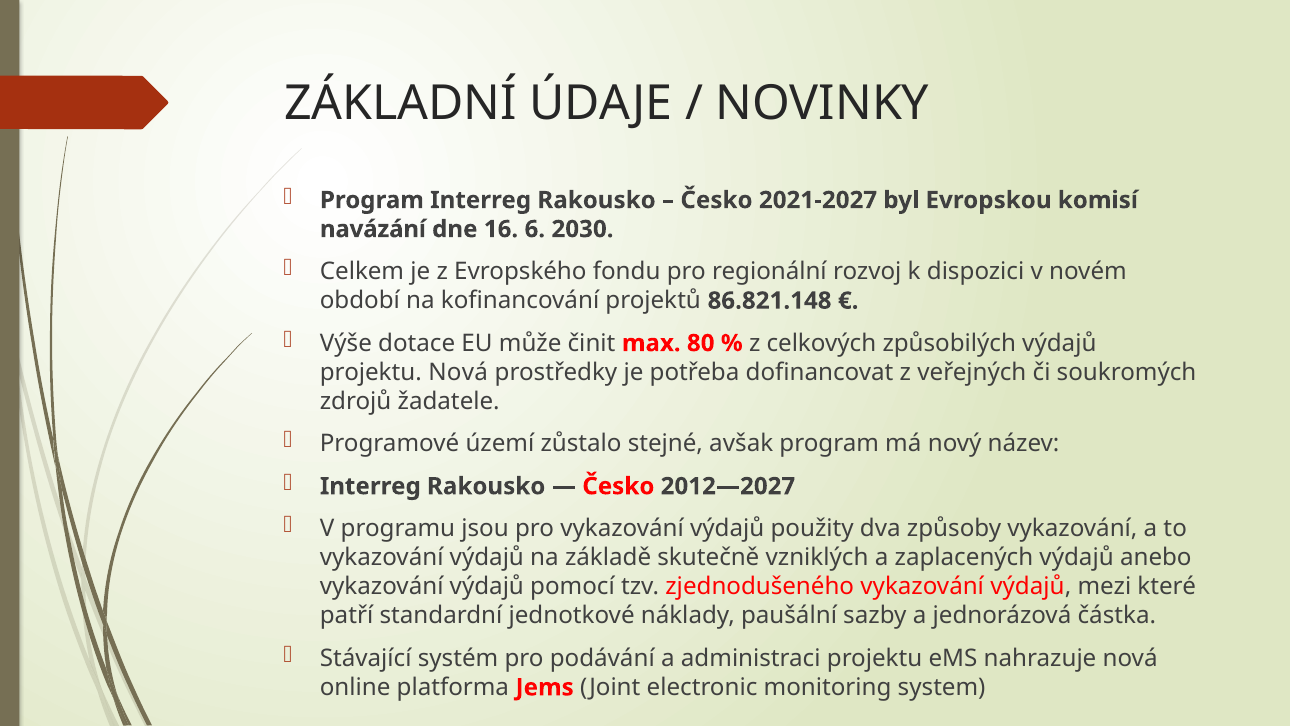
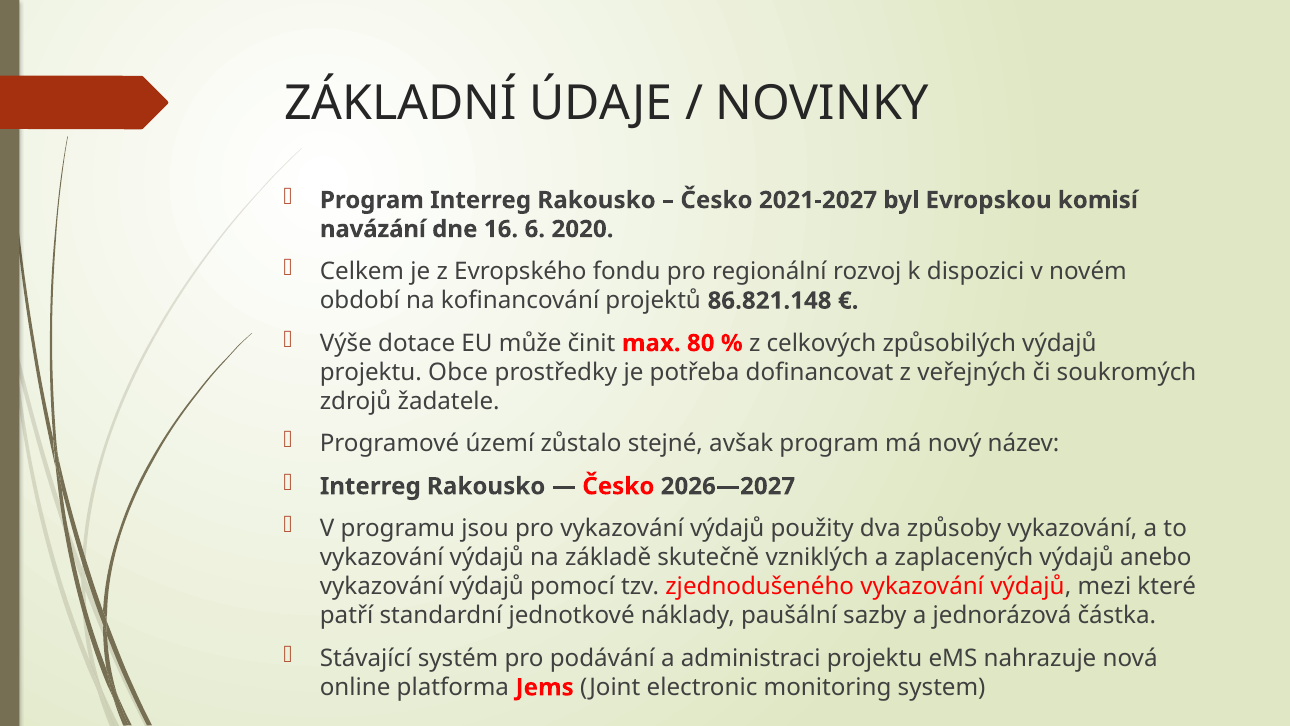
2030: 2030 -> 2020
projektu Nová: Nová -> Obce
2012—2027: 2012—2027 -> 2026—2027
